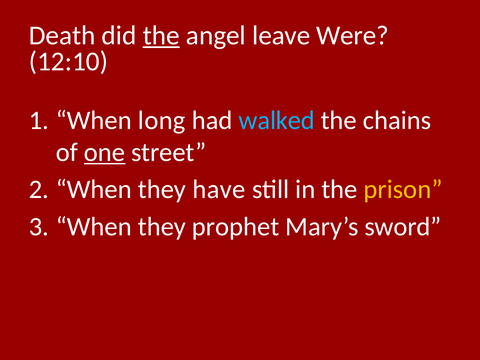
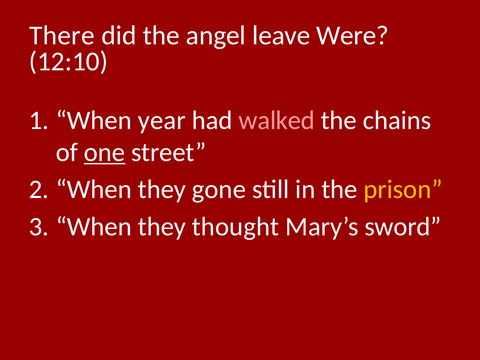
Death: Death -> There
the at (161, 35) underline: present -> none
long: long -> year
walked colour: light blue -> pink
have: have -> gone
prophet: prophet -> thought
